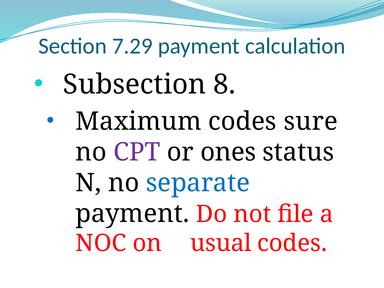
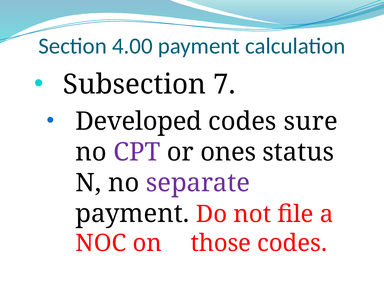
7.29: 7.29 -> 4.00
8: 8 -> 7
Maximum: Maximum -> Developed
separate colour: blue -> purple
usual: usual -> those
